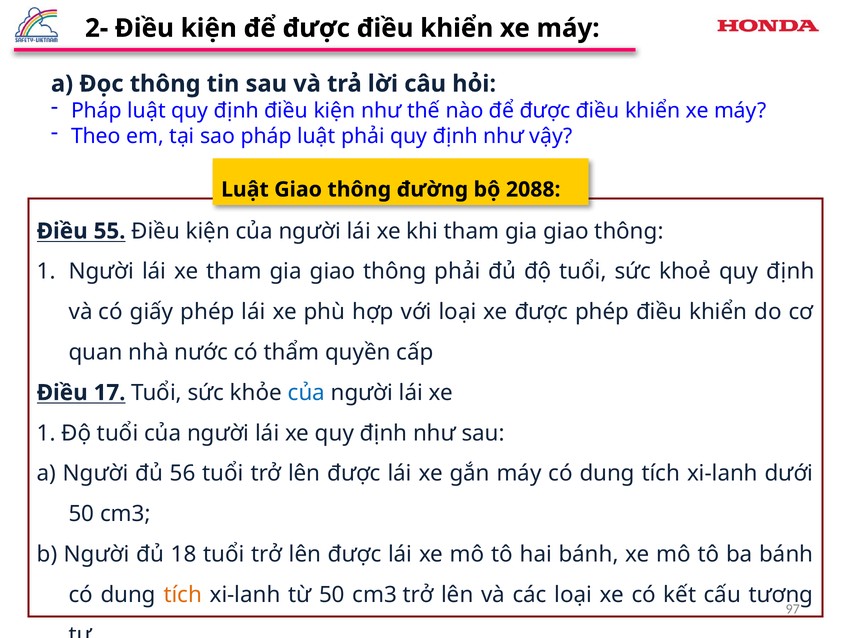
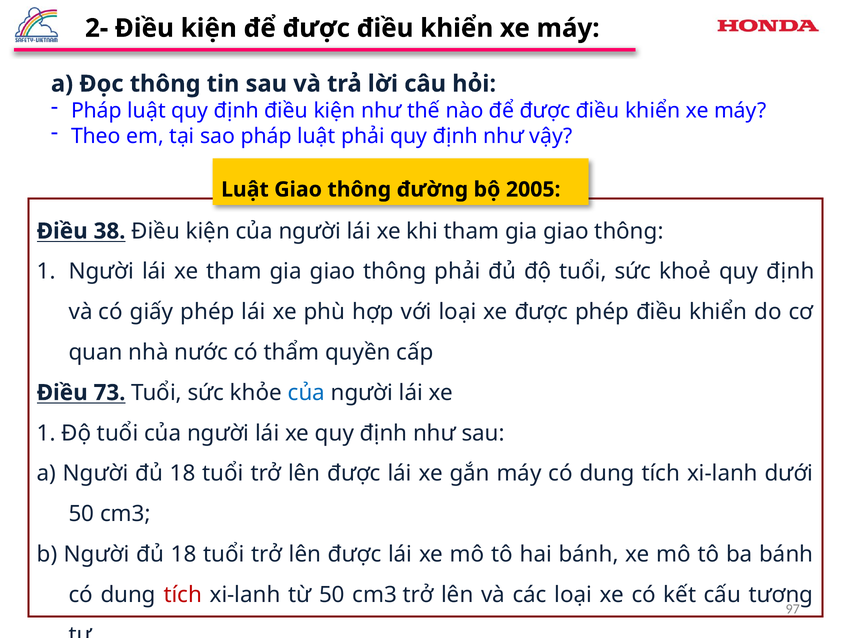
2088: 2088 -> 2005
55: 55 -> 38
17: 17 -> 73
a Người đủ 56: 56 -> 18
tích at (183, 595) colour: orange -> red
